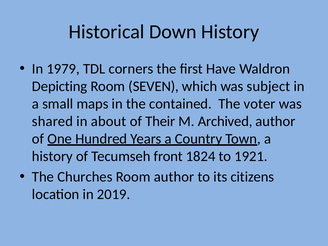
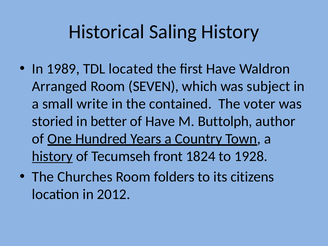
Down: Down -> Saling
1979: 1979 -> 1989
corners: corners -> located
Depicting: Depicting -> Arranged
maps: maps -> write
shared: shared -> storied
about: about -> better
of Their: Their -> Have
Archived: Archived -> Buttolph
history at (52, 156) underline: none -> present
1921: 1921 -> 1928
Room author: author -> folders
2019: 2019 -> 2012
